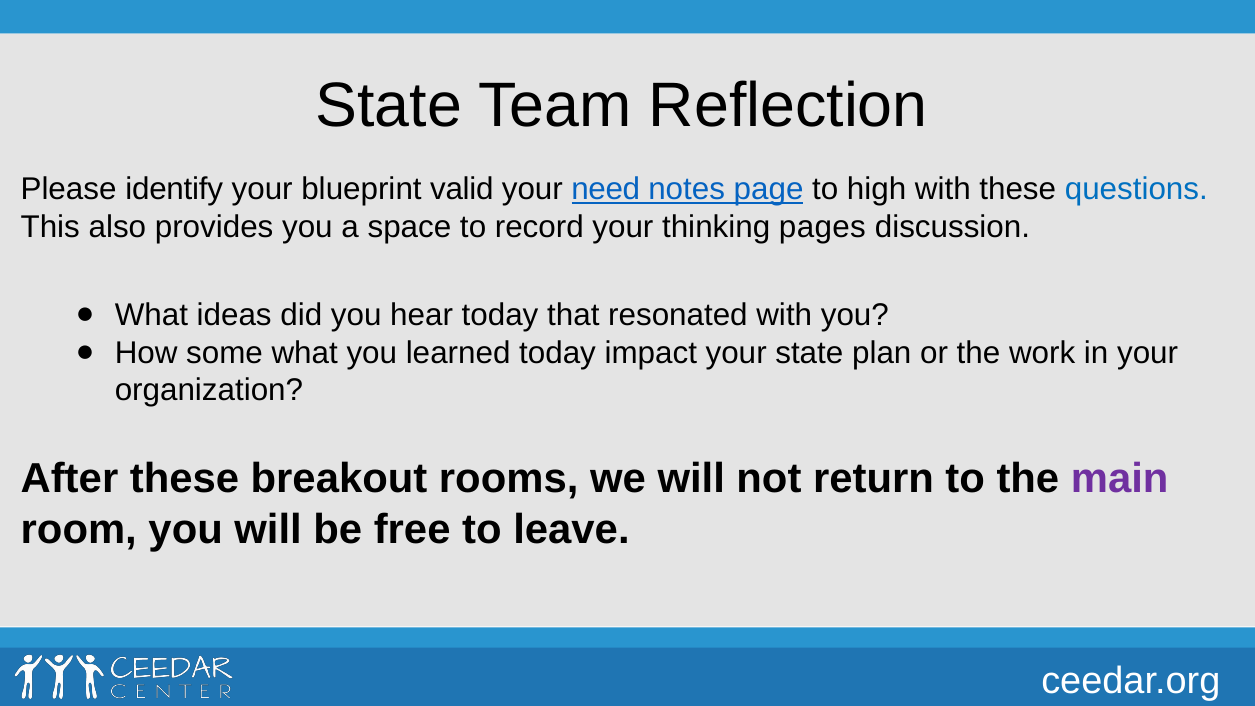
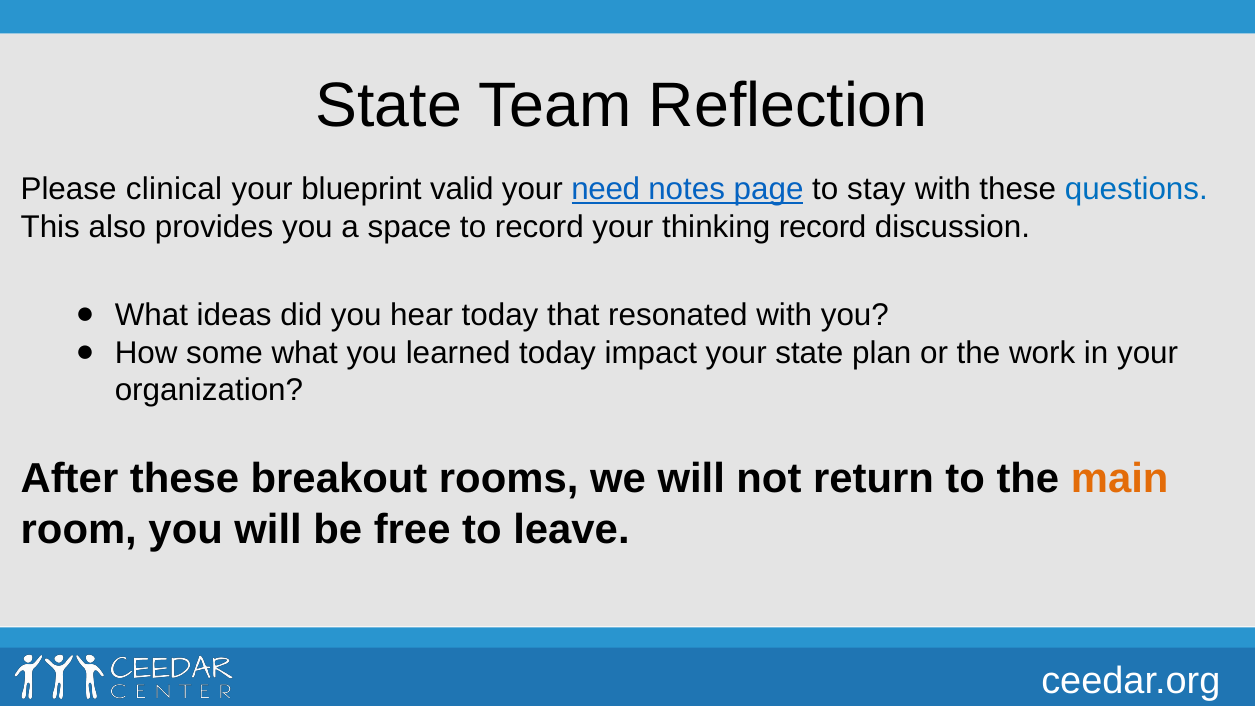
identify: identify -> clinical
high: high -> stay
thinking pages: pages -> record
main colour: purple -> orange
